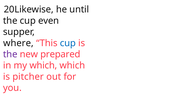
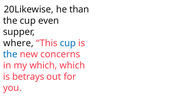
until: until -> than
the at (10, 54) colour: purple -> blue
prepared: prepared -> concerns
pitcher: pitcher -> betrays
